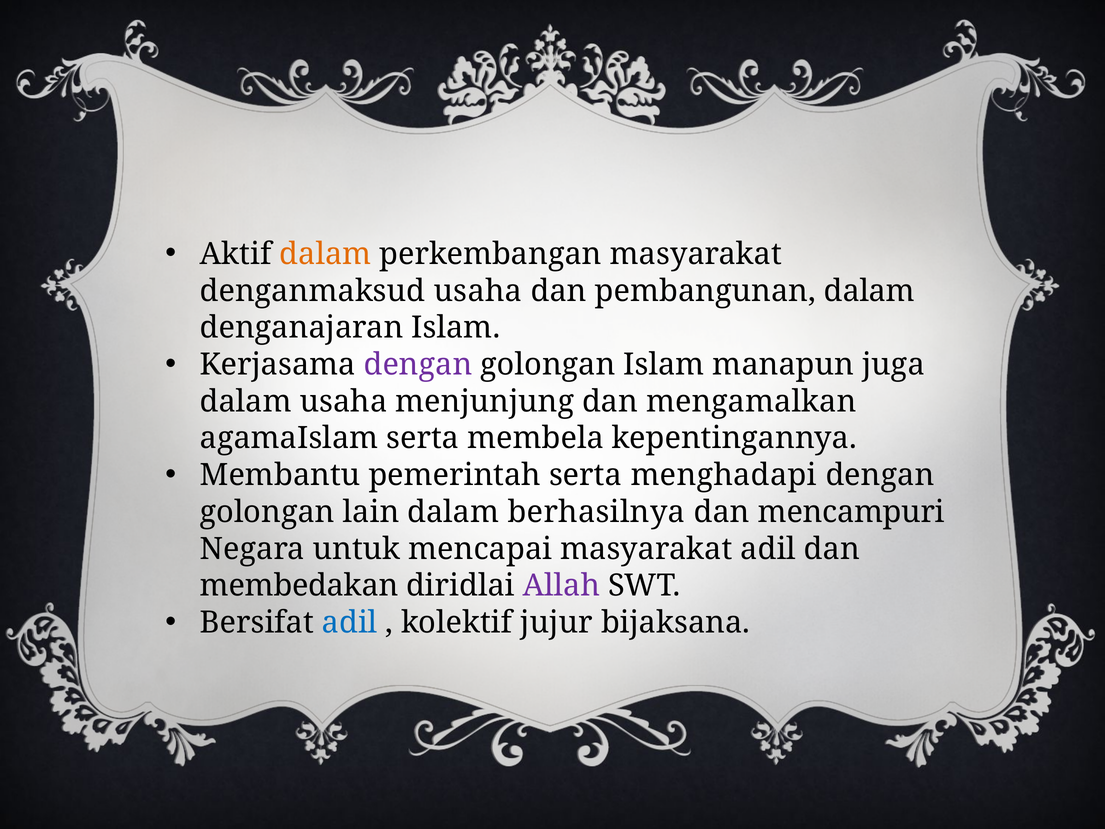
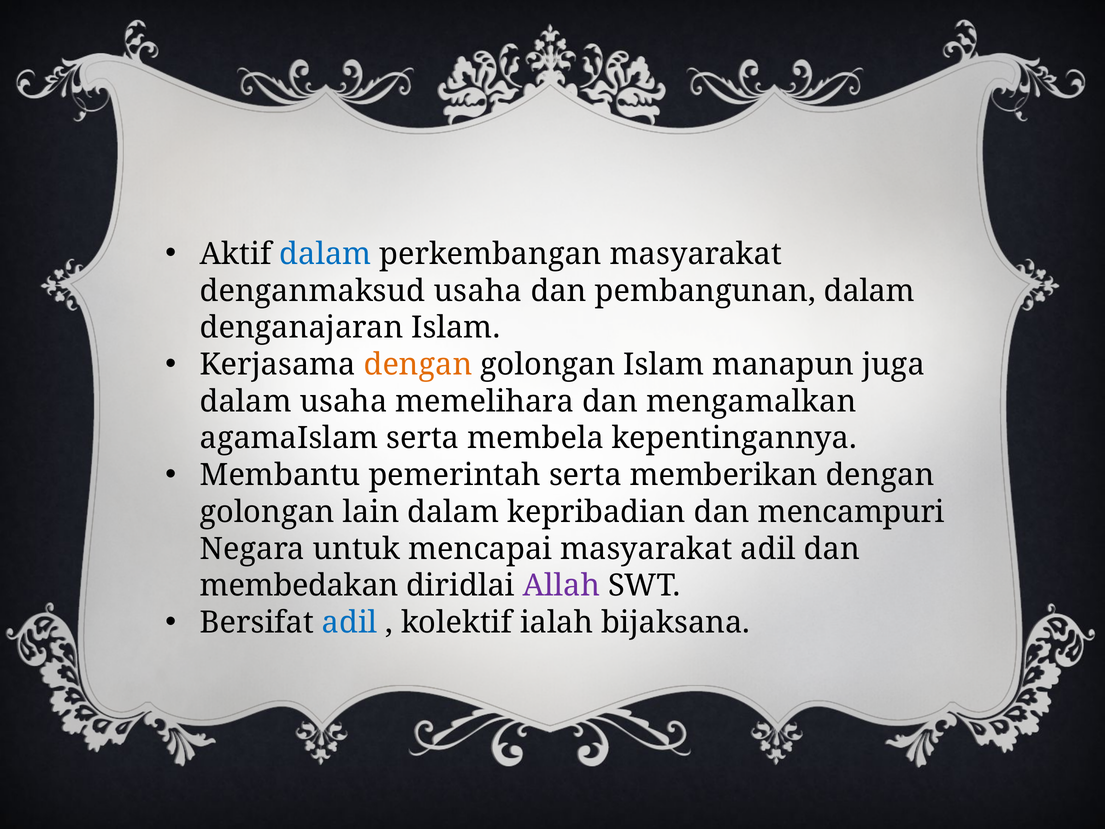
dalam at (325, 254) colour: orange -> blue
dengan at (418, 365) colour: purple -> orange
menjunjung: menjunjung -> memelihara
menghadapi: menghadapi -> memberikan
berhasilnya: berhasilnya -> kepribadian
jujur: jujur -> ialah
